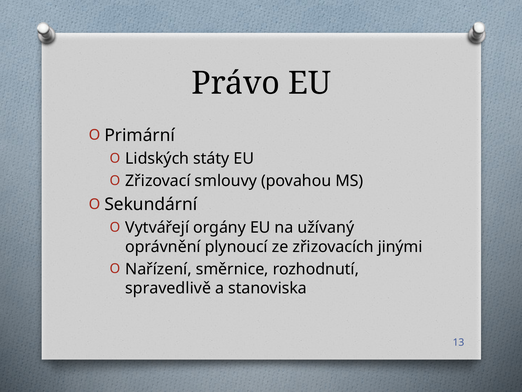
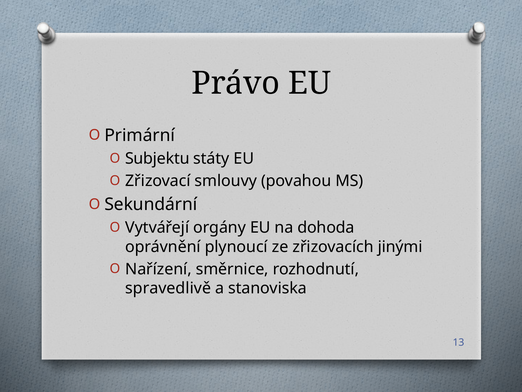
Lidských: Lidských -> Subjektu
užívaný: užívaný -> dohoda
